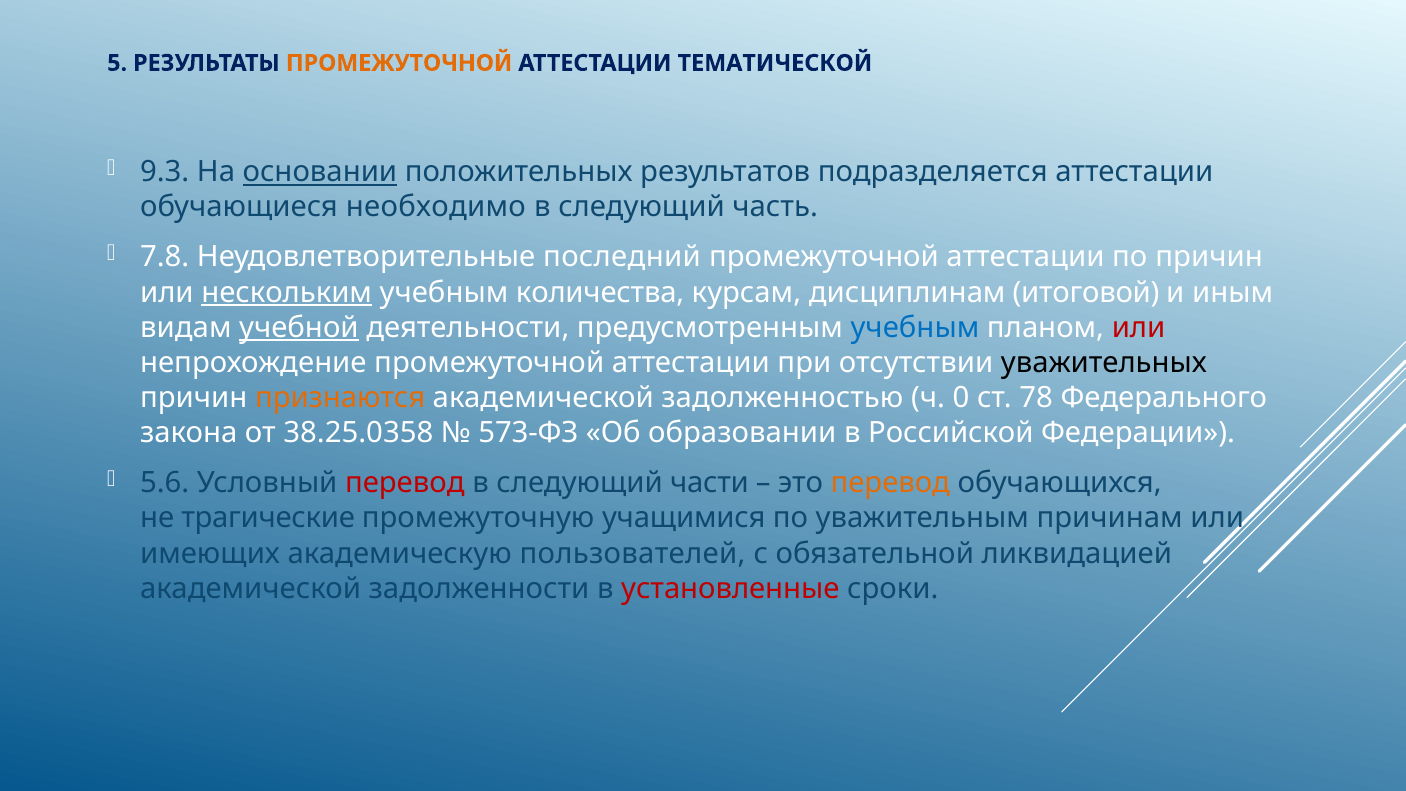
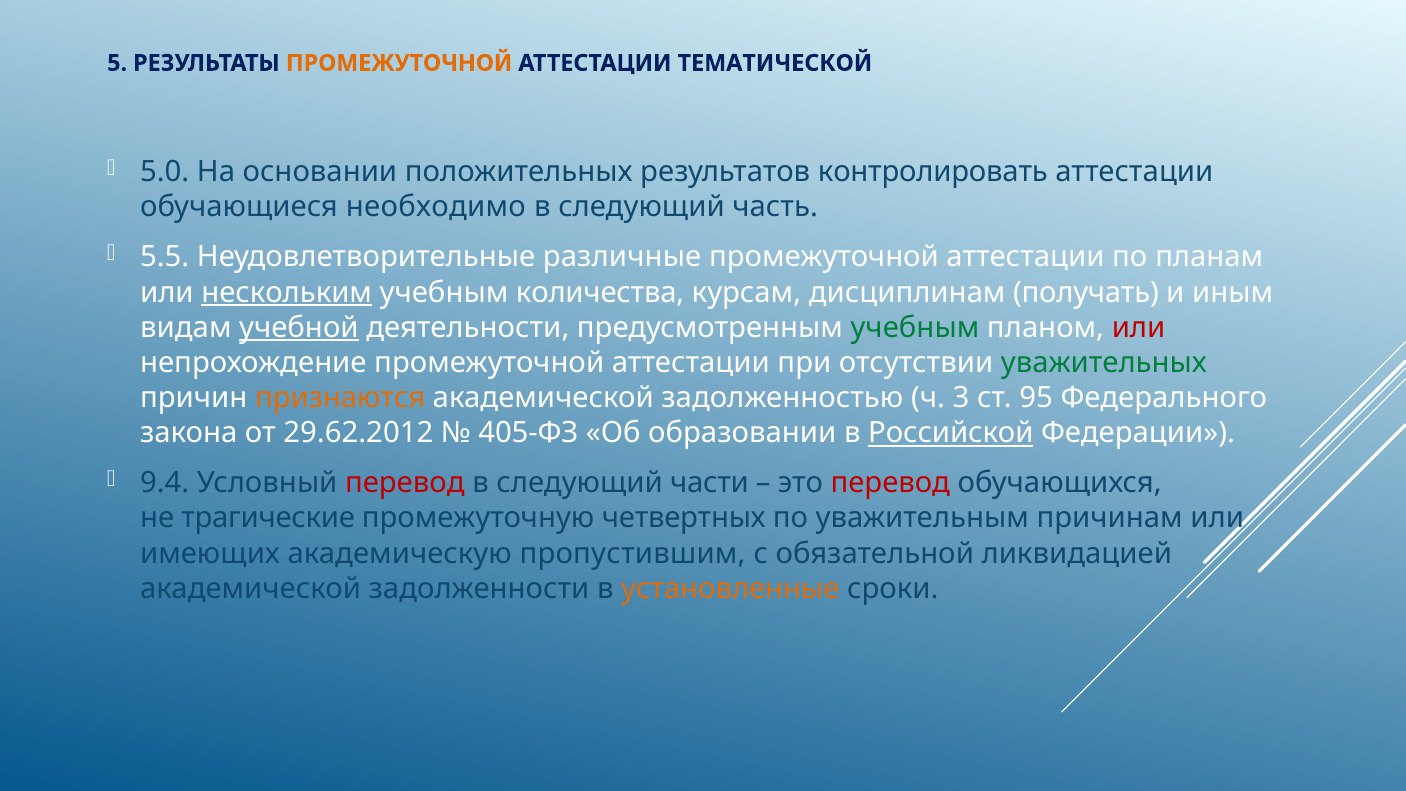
9.3: 9.3 -> 5.0
основании underline: present -> none
подразделяется: подразделяется -> контролировать
7.8: 7.8 -> 5.5
последний: последний -> различные
по причин: причин -> планам
итоговой: итоговой -> получать
учебным at (915, 328) colour: blue -> green
уважительных colour: black -> green
0: 0 -> 3
78: 78 -> 95
38.25.0358: 38.25.0358 -> 29.62.2012
573-ФЗ: 573-ФЗ -> 405-ФЗ
Российской underline: none -> present
5.6: 5.6 -> 9.4
перевод at (890, 483) colour: orange -> red
учащимися: учащимися -> четвертных
пользователей: пользователей -> пропустившим
установленные colour: red -> orange
